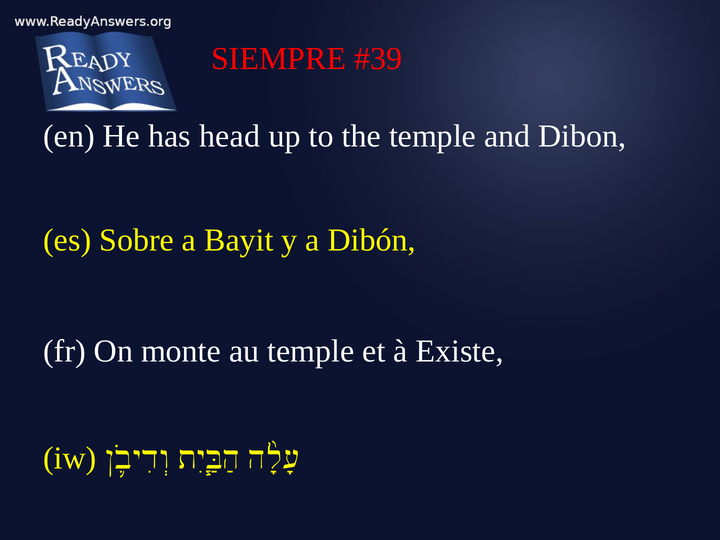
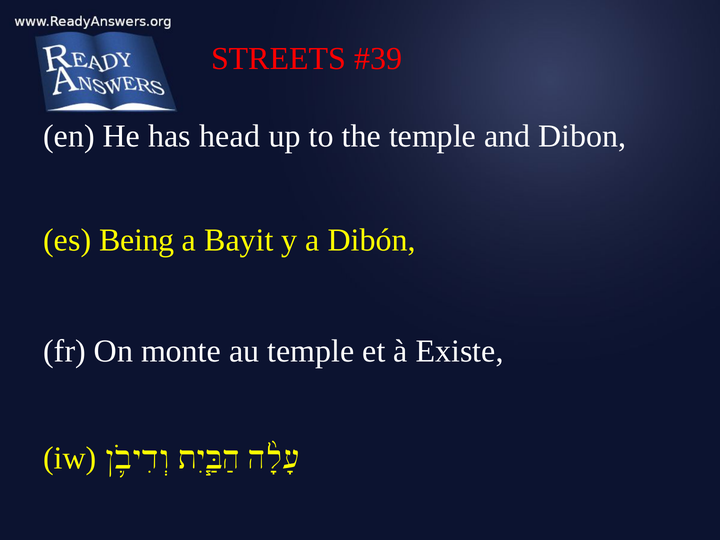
SIEMPRE: SIEMPRE -> STREETS
Sobre: Sobre -> Being
